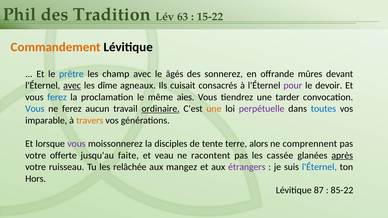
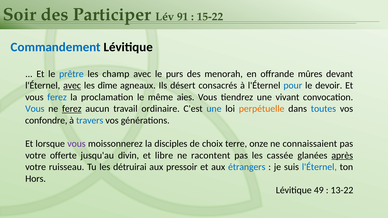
Phil: Phil -> Soir
Tradition: Tradition -> Participer
63: 63 -> 91
Commandement colour: orange -> blue
âgés: âgés -> purs
sonnerez: sonnerez -> menorah
cuisait: cuisait -> désert
pour colour: purple -> blue
tarder: tarder -> vivant
ferez at (72, 109) underline: none -> present
ordinaire underline: present -> none
une at (214, 109) colour: orange -> blue
perpétuelle colour: purple -> orange
imparable: imparable -> confondre
travers colour: orange -> blue
tente: tente -> choix
alors: alors -> onze
comprennent: comprennent -> connaissaient
faite: faite -> divin
veau: veau -> libre
relâchée: relâchée -> détruirai
mangez: mangez -> pressoir
étrangers colour: purple -> blue
87: 87 -> 49
85-22: 85-22 -> 13-22
